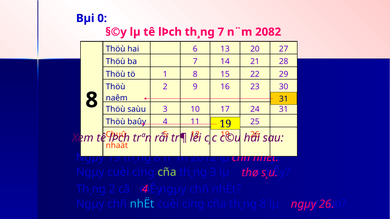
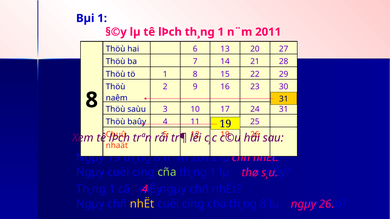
Bµi 0: 0 -> 1
lÞch th¸ng 7: 7 -> 1
2082: 2082 -> 2011
3 at (213, 172): 3 -> 1
2 at (112, 189): 2 -> 1
nhËt at (142, 204) colour: light blue -> yellow
